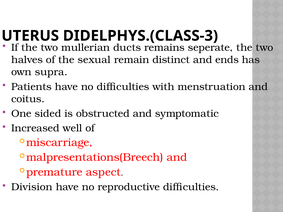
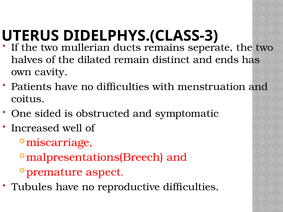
sexual: sexual -> dilated
supra: supra -> cavity
Division: Division -> Tubules
